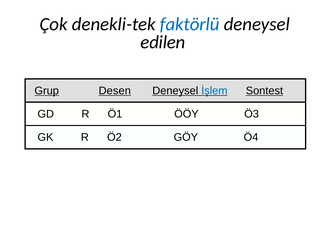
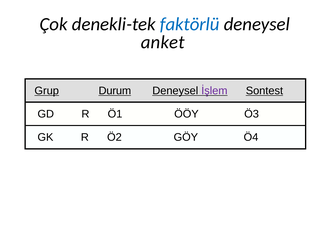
edilen: edilen -> anket
Desen: Desen -> Durum
İşlem colour: blue -> purple
